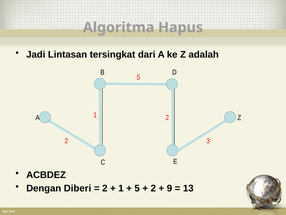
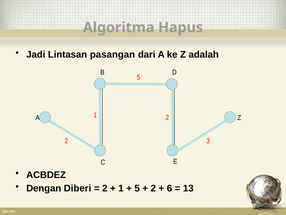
tersingkat: tersingkat -> pasangan
9: 9 -> 6
